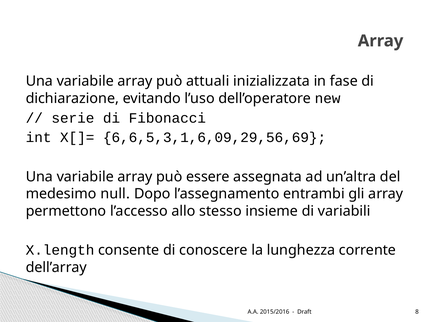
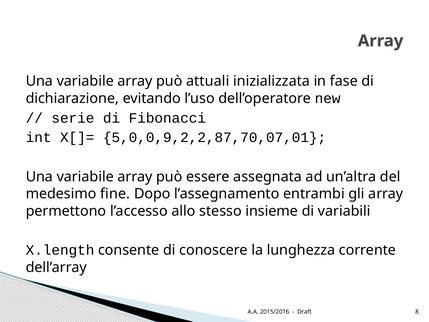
6,6,5,3,1,6,09,29,56,69: 6,6,5,3,1,6,09,29,56,69 -> 5,0,0,9,2,2,87,70,07,01
null: null -> fine
